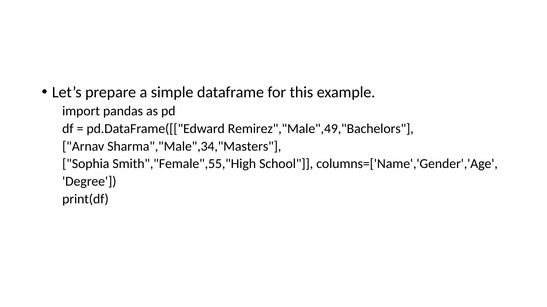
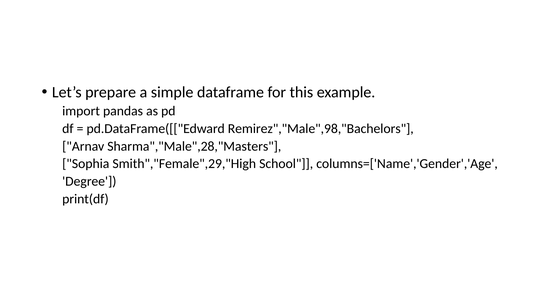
Remirez","Male",49,"Bachelors: Remirez","Male",49,"Bachelors -> Remirez","Male",98,"Bachelors
Sharma","Male",34,"Masters: Sharma","Male",34,"Masters -> Sharma","Male",28,"Masters
Smith","Female",55,"High: Smith","Female",55,"High -> Smith","Female",29,"High
